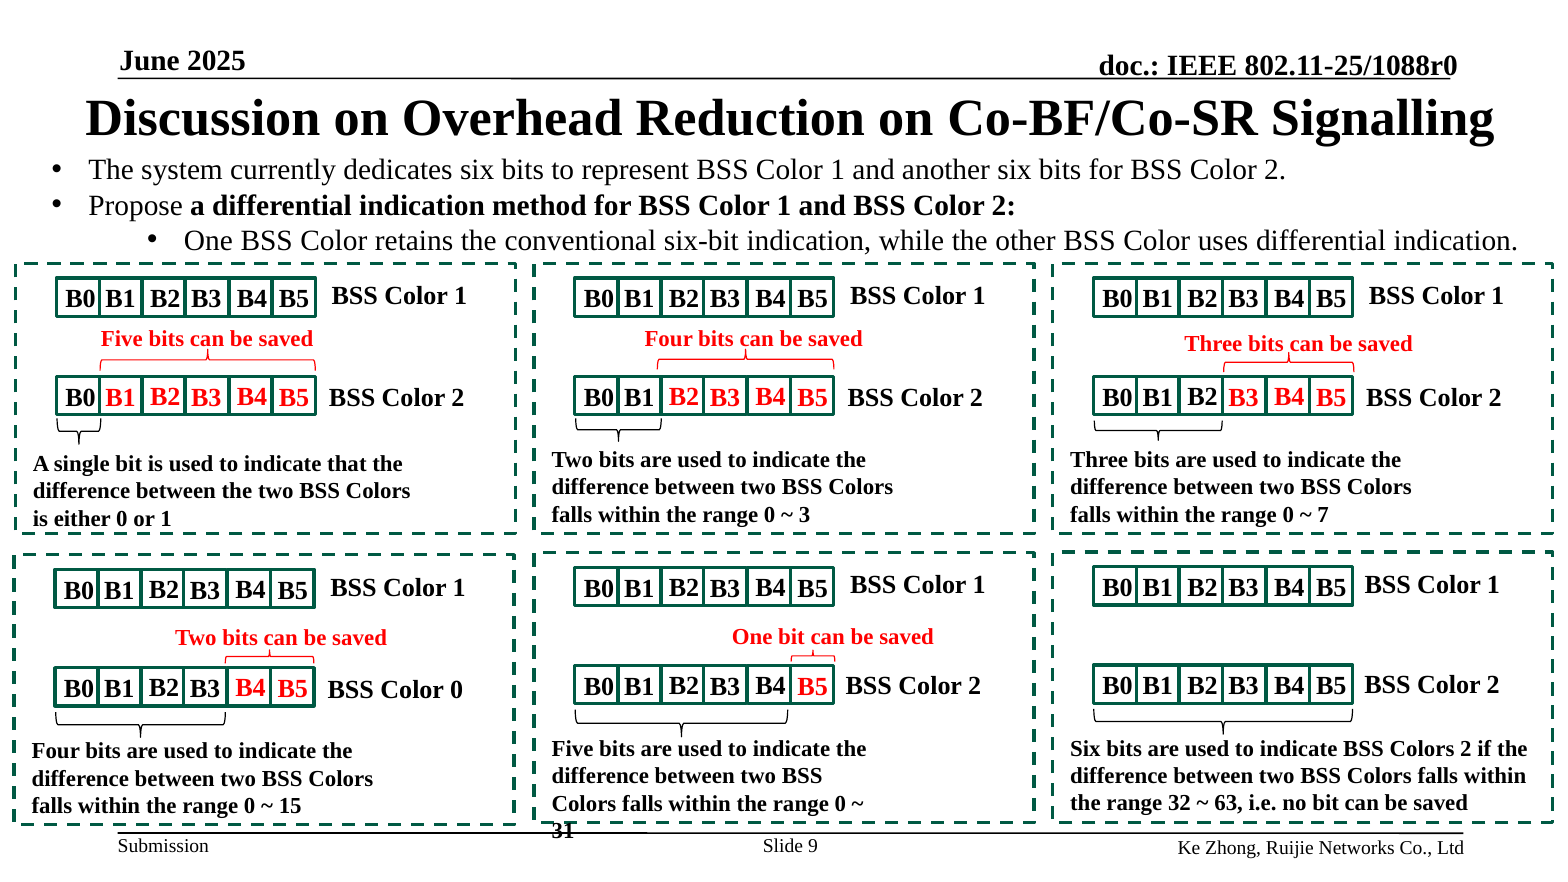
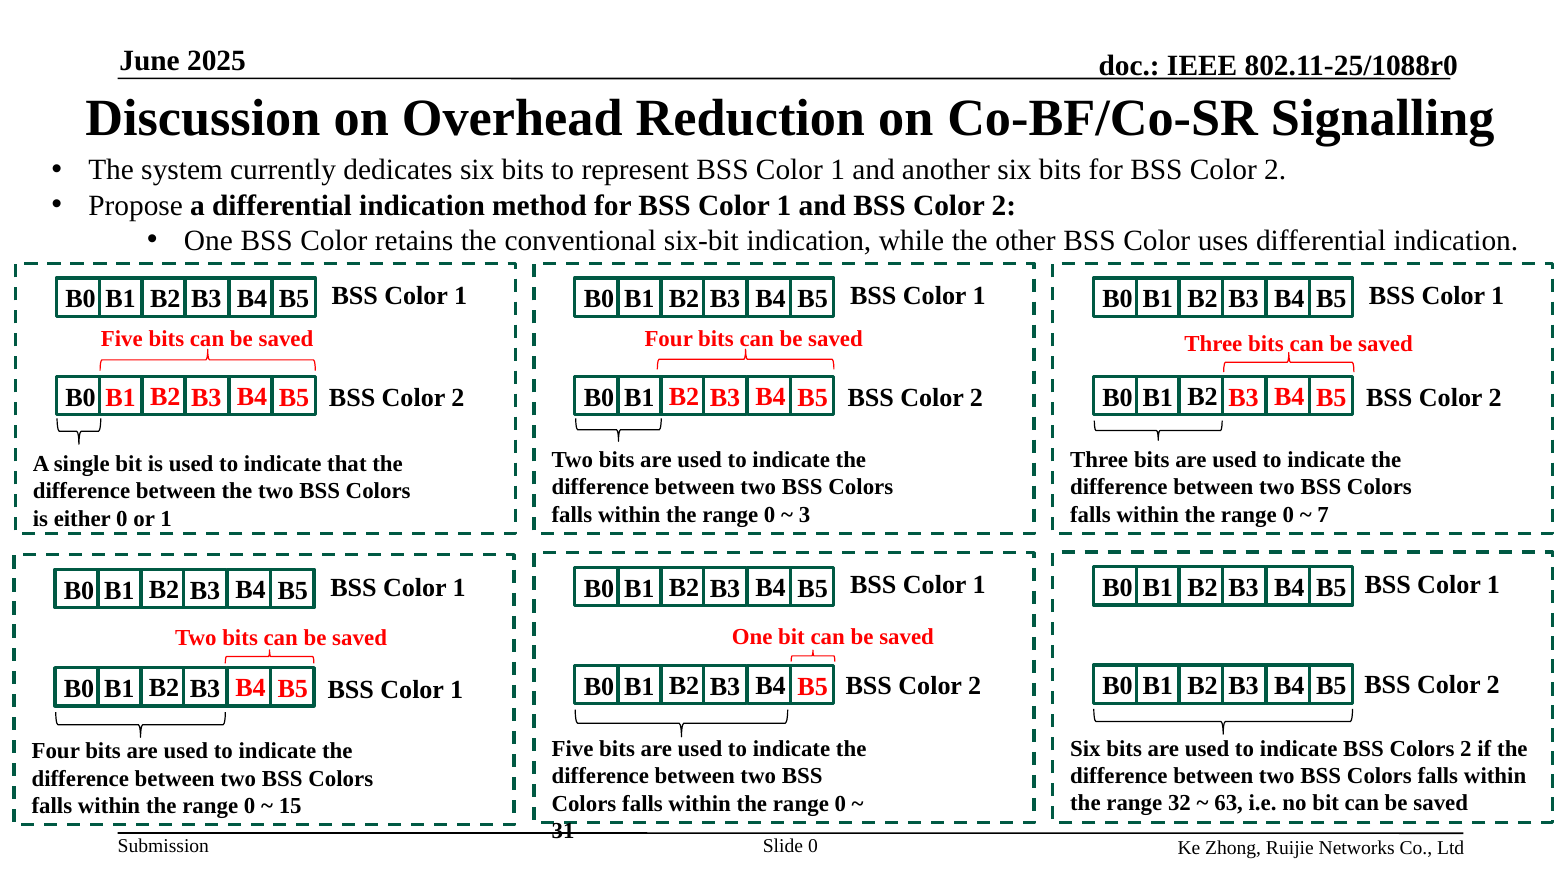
0 at (457, 689): 0 -> 1
Slide 9: 9 -> 0
